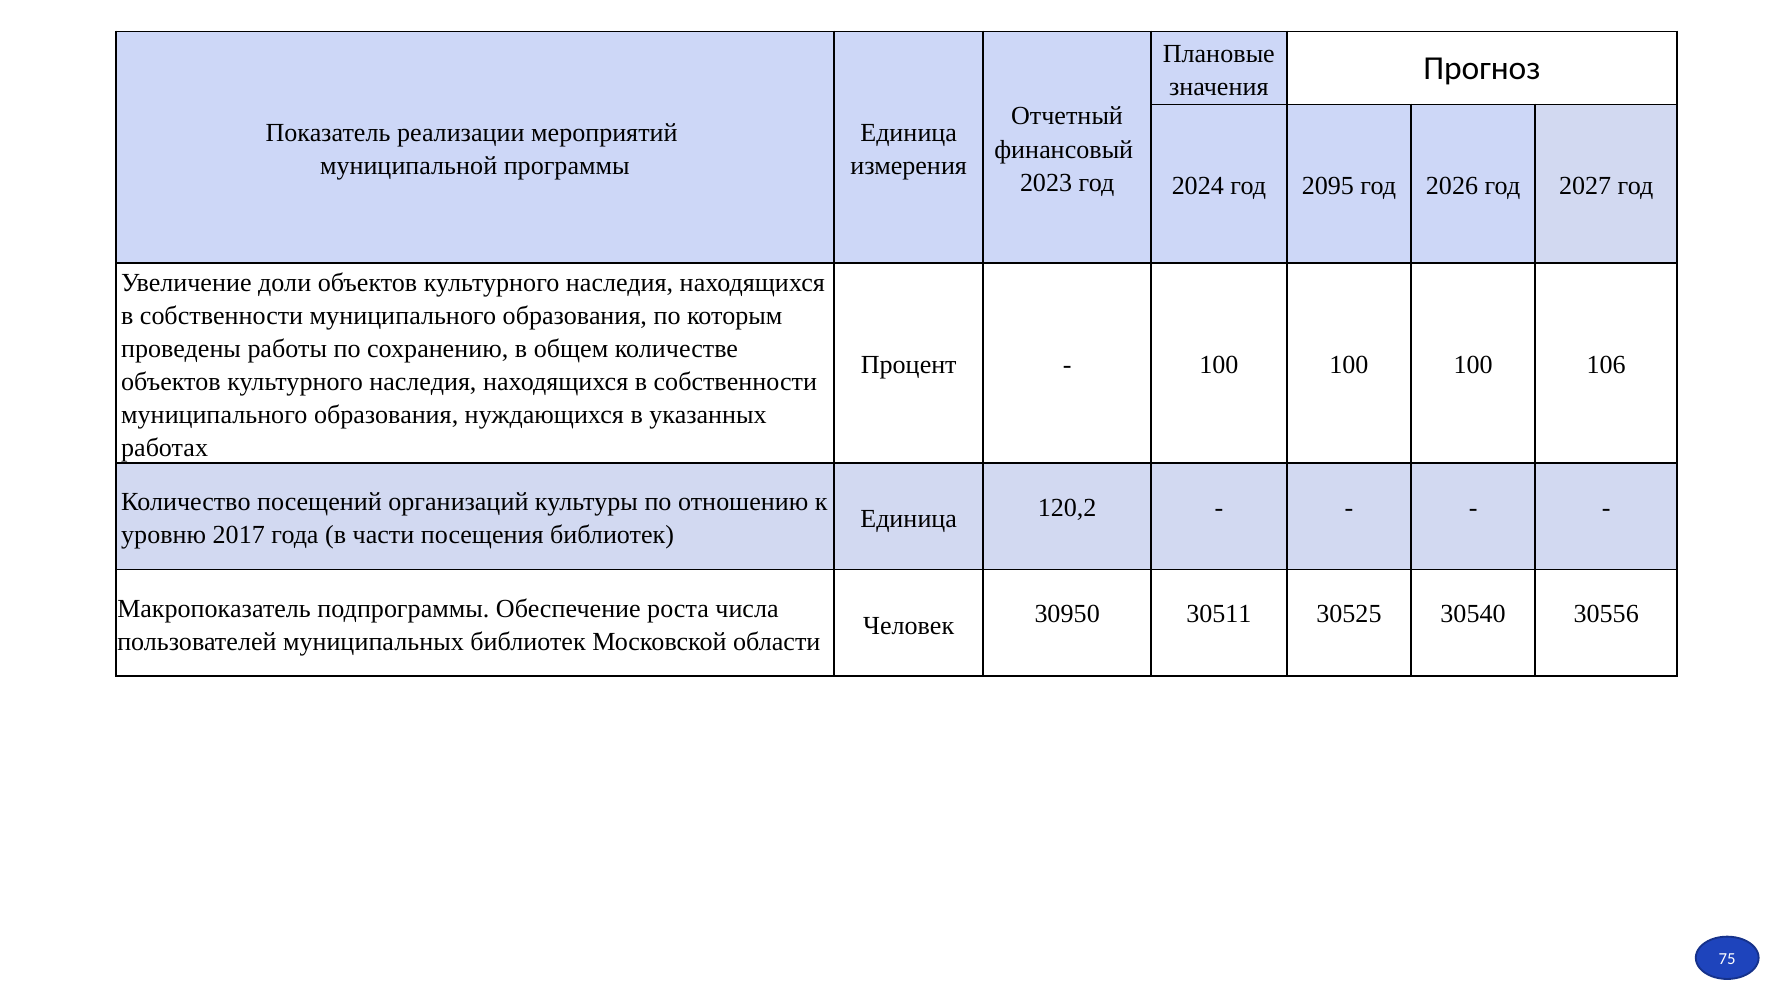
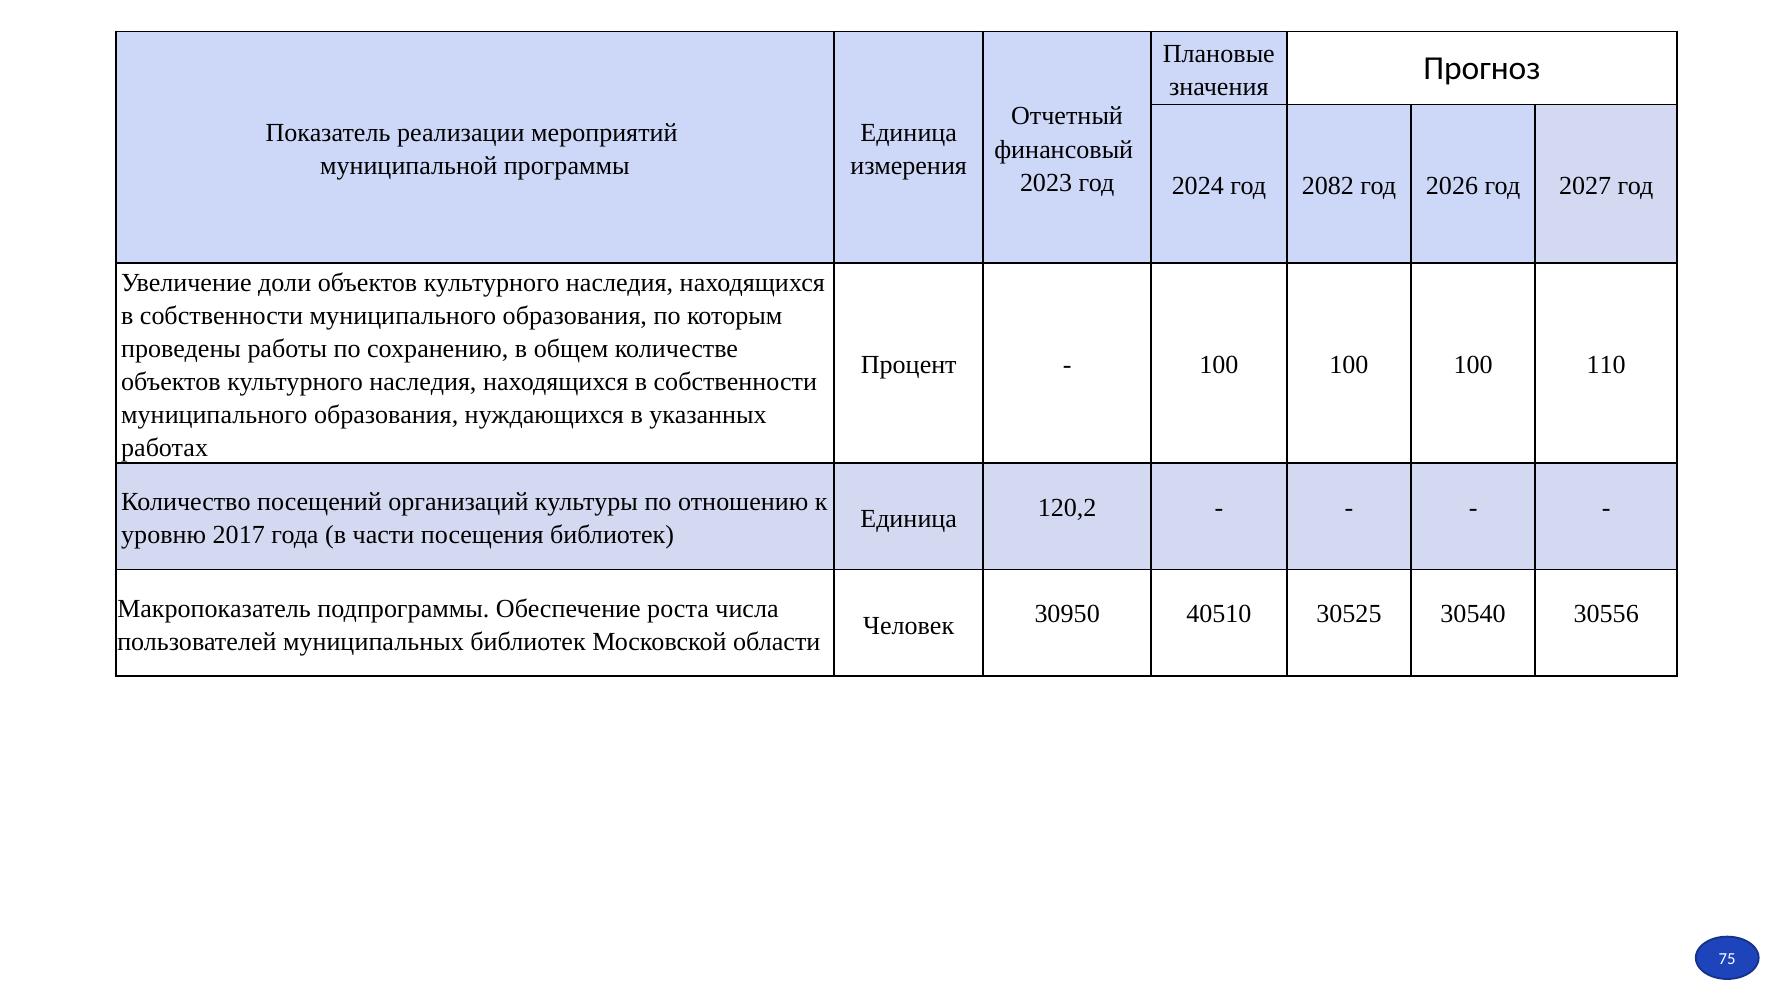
2095: 2095 -> 2082
106: 106 -> 110
30511: 30511 -> 40510
